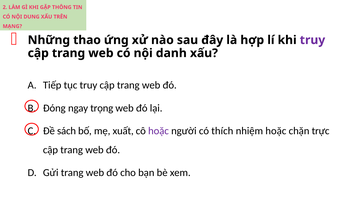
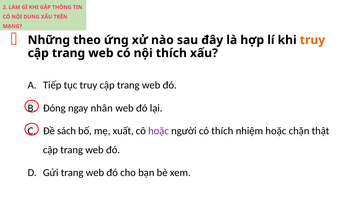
thao: thao -> theo
truy at (312, 40) colour: purple -> orange
nội danh: danh -> thích
trọng: trọng -> nhân
trực: trực -> thật
